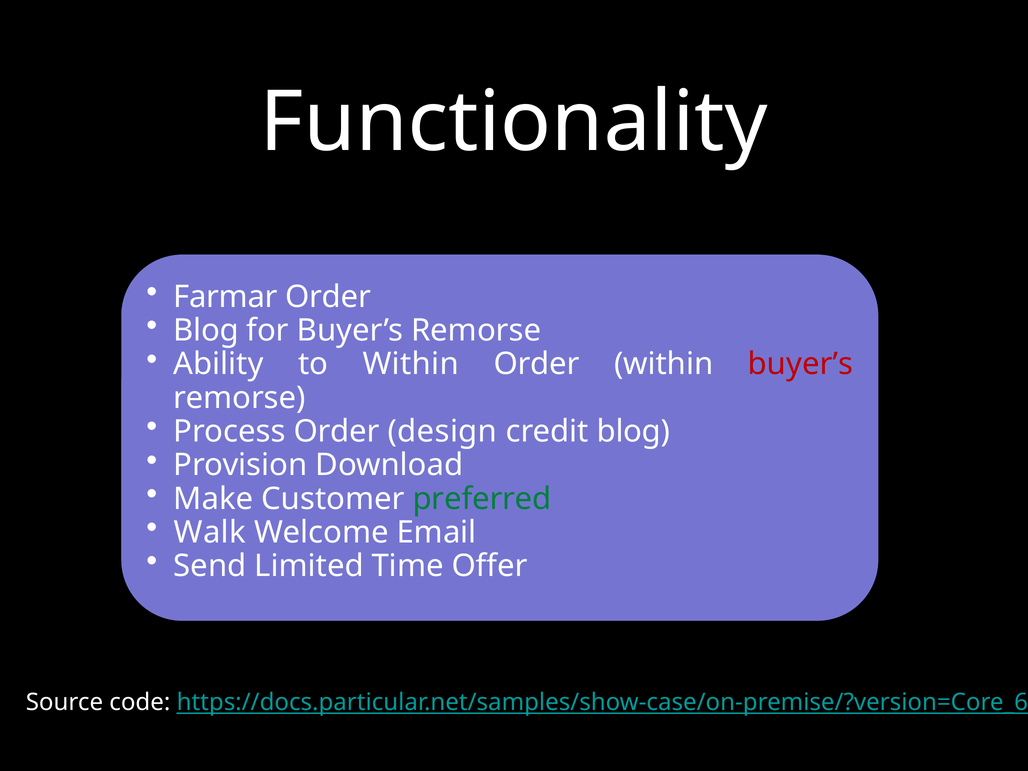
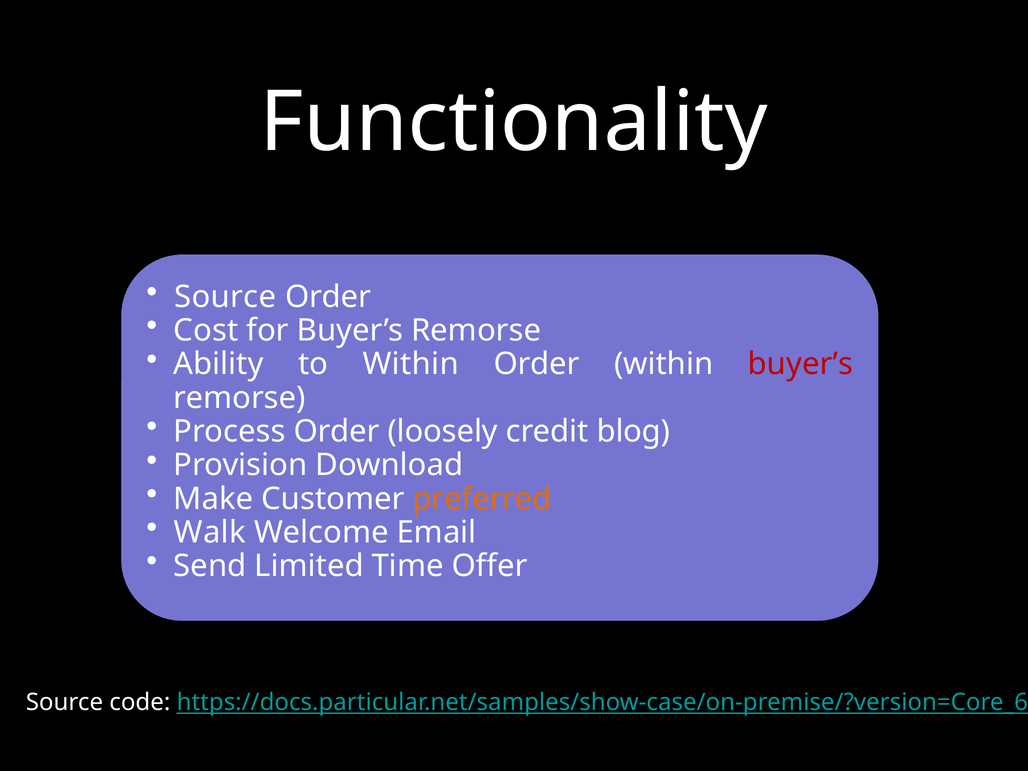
Farmar at (225, 297): Farmar -> Source
Blog at (206, 331): Blog -> Cost
design: design -> loosely
preferred colour: green -> orange
